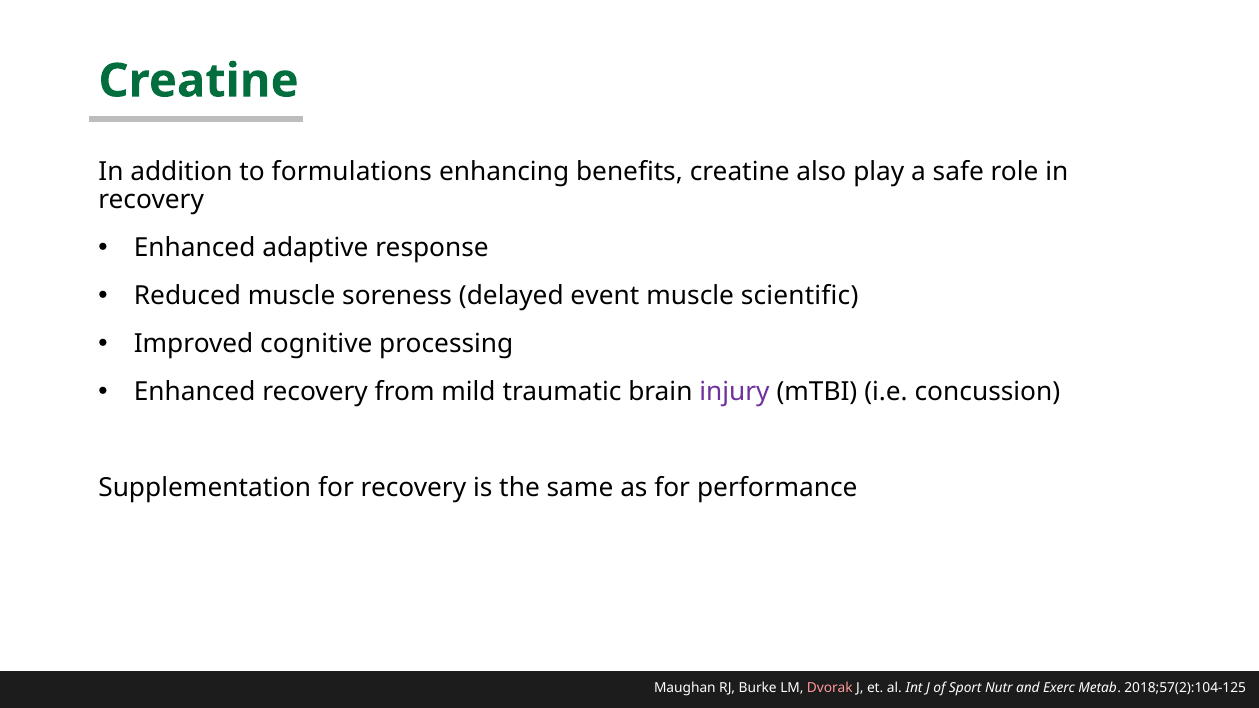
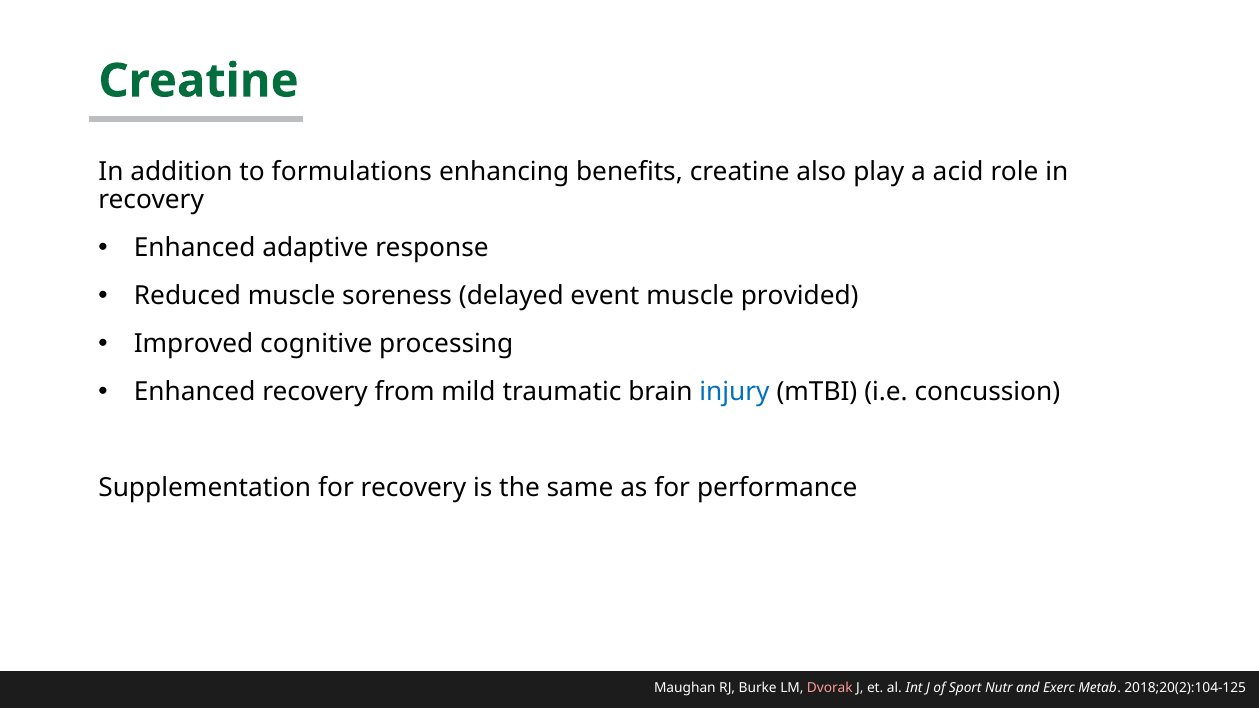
safe: safe -> acid
scientific: scientific -> provided
injury colour: purple -> blue
2018;57(2):104-125: 2018;57(2):104-125 -> 2018;20(2):104-125
